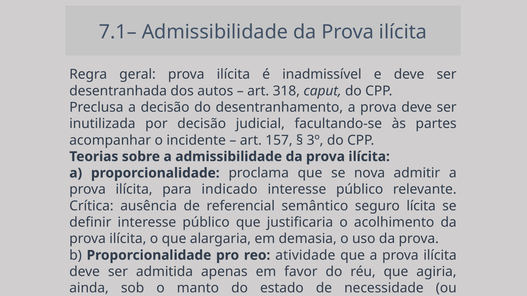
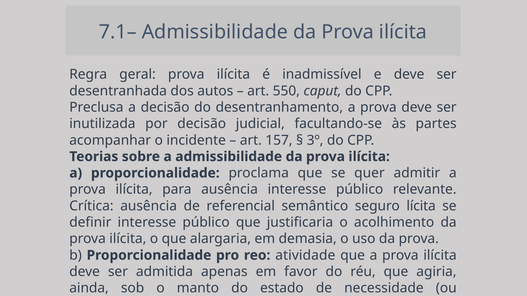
318: 318 -> 550
nova: nova -> quer
para indicado: indicado -> ausência
